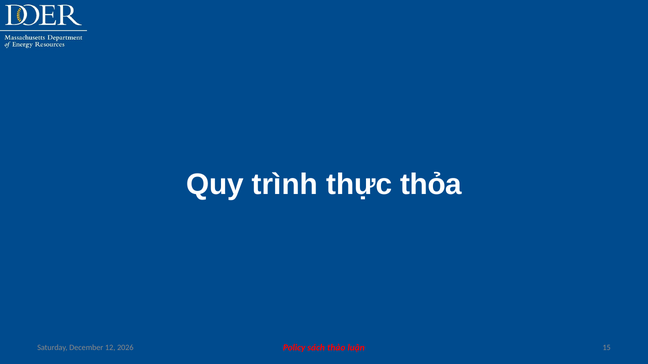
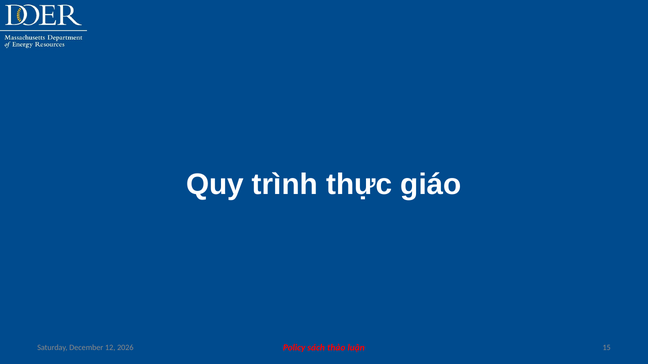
thỏa: thỏa -> giáo
